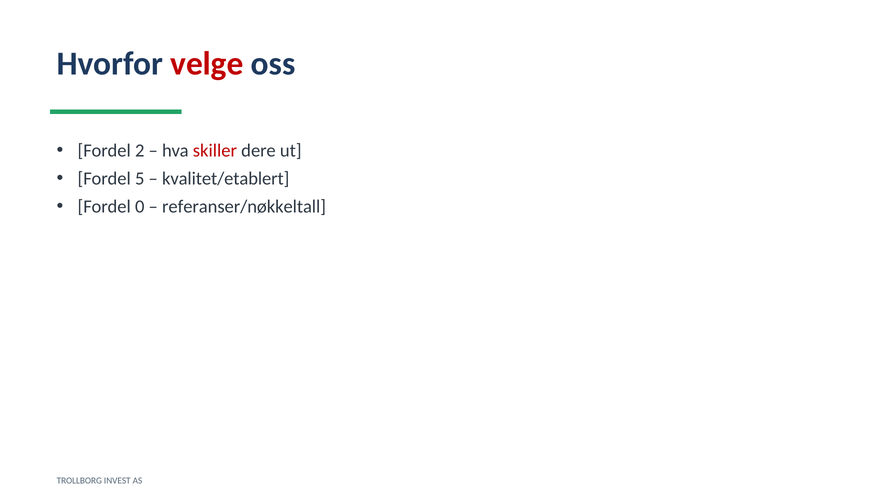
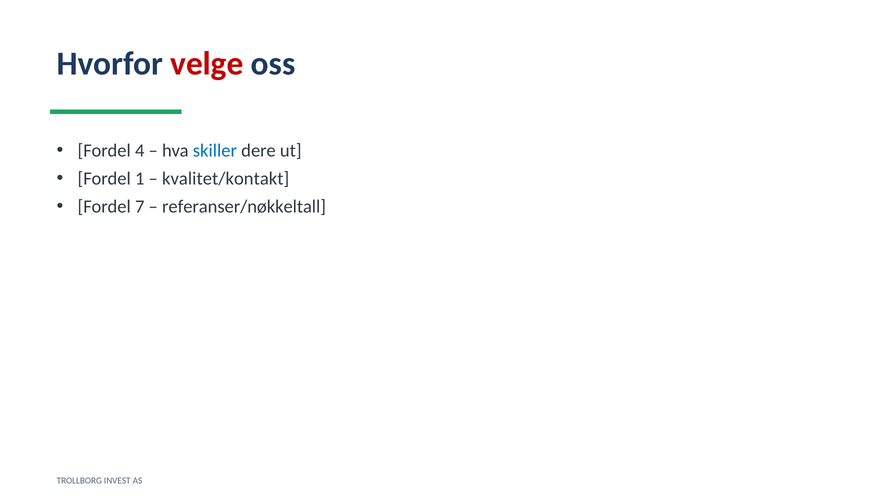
2: 2 -> 4
skiller colour: red -> blue
5: 5 -> 1
kvalitet/etablert: kvalitet/etablert -> kvalitet/kontakt
0: 0 -> 7
